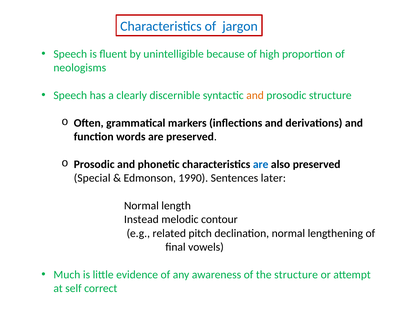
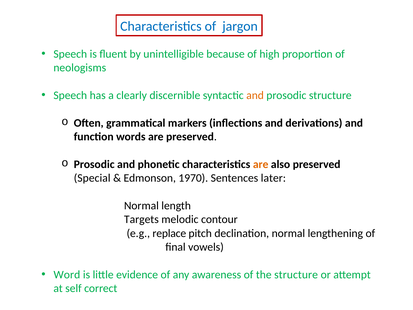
are at (261, 164) colour: blue -> orange
1990: 1990 -> 1970
Instead: Instead -> Targets
related: related -> replace
Much: Much -> Word
